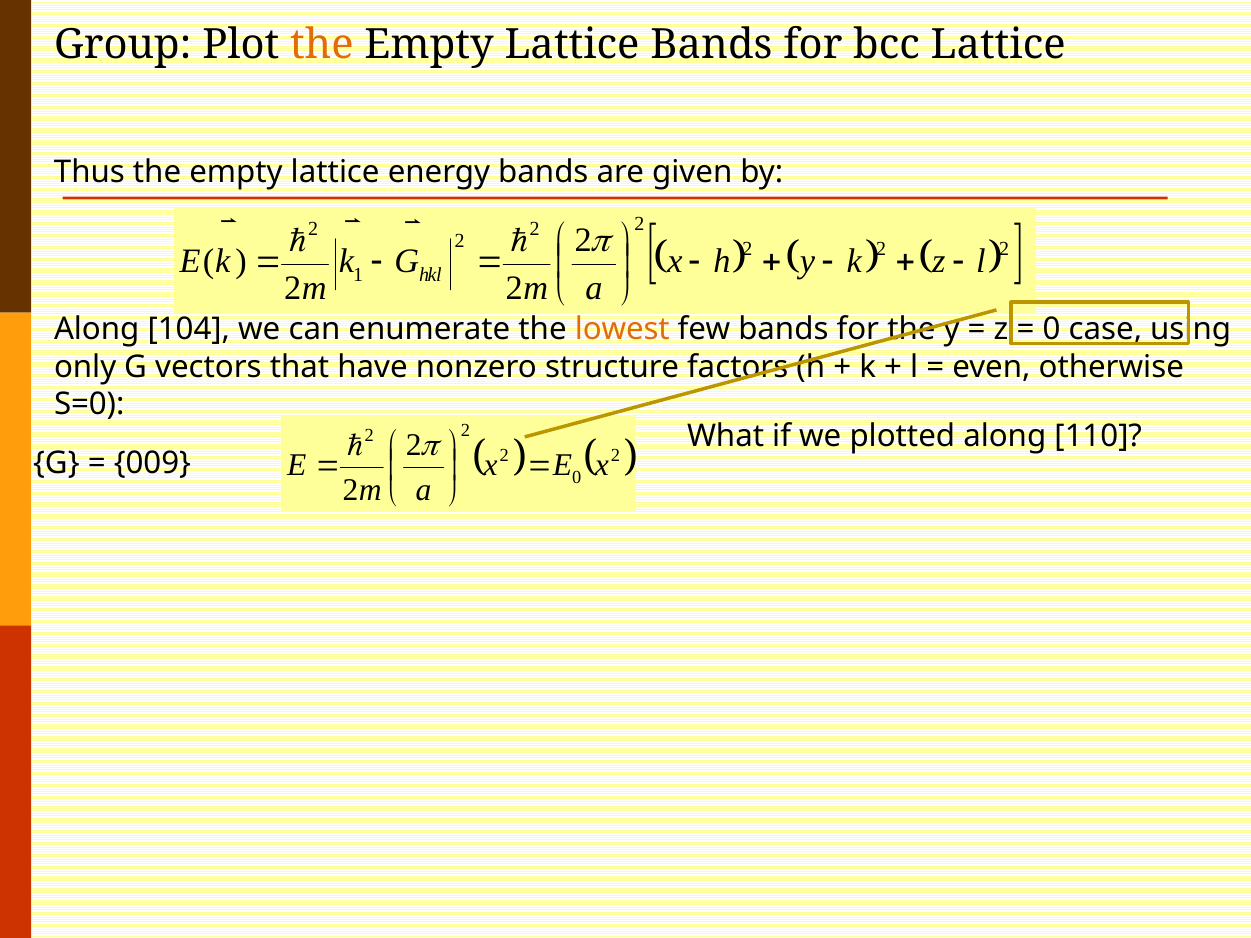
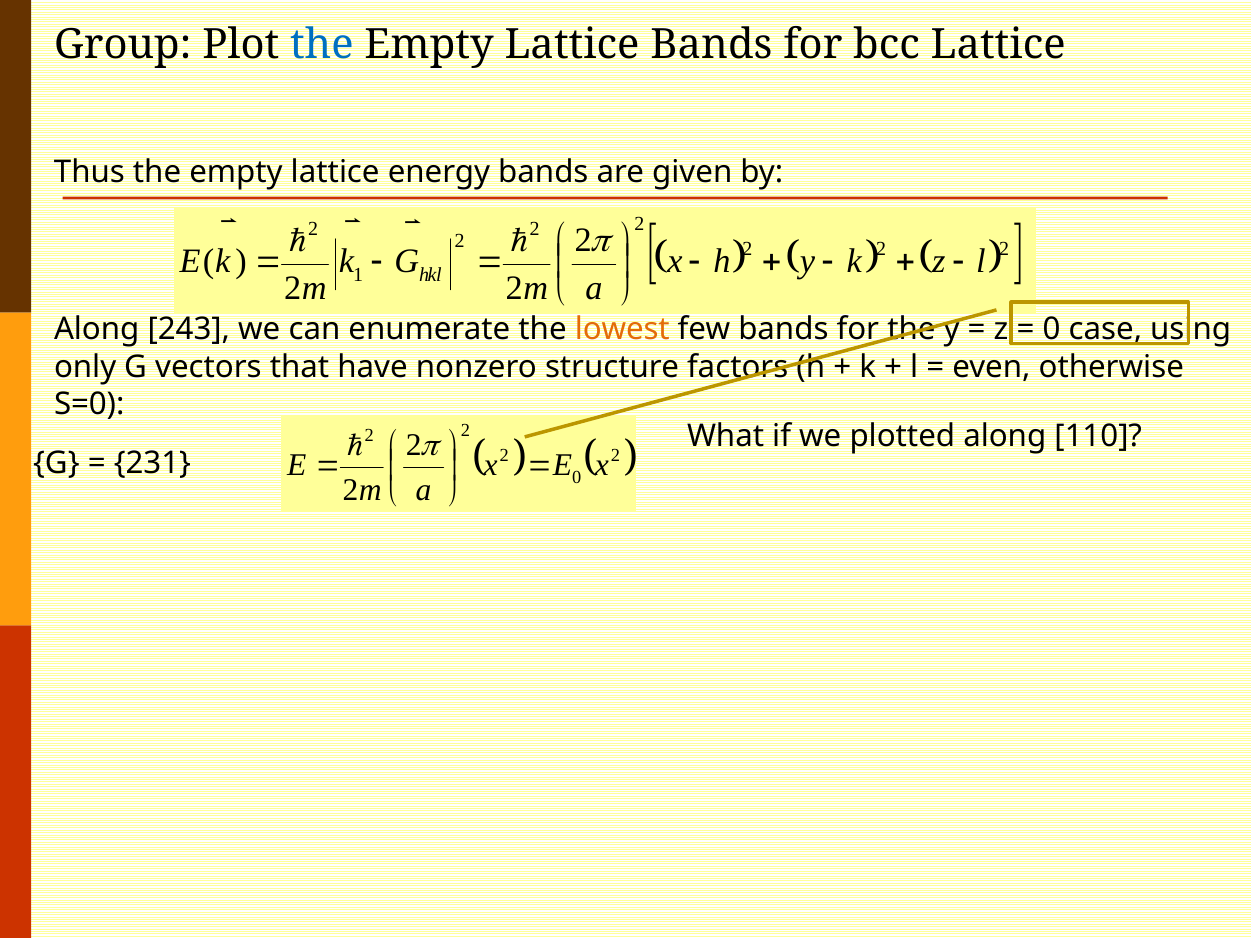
the at (322, 45) colour: orange -> blue
104: 104 -> 243
009: 009 -> 231
